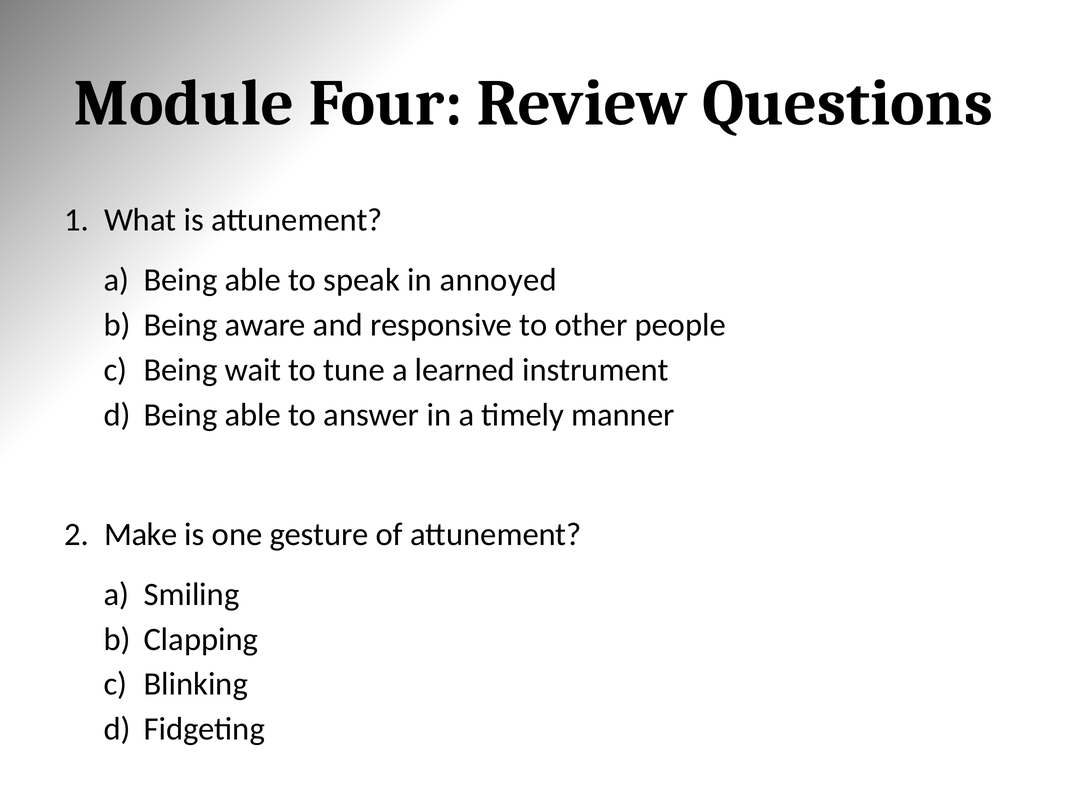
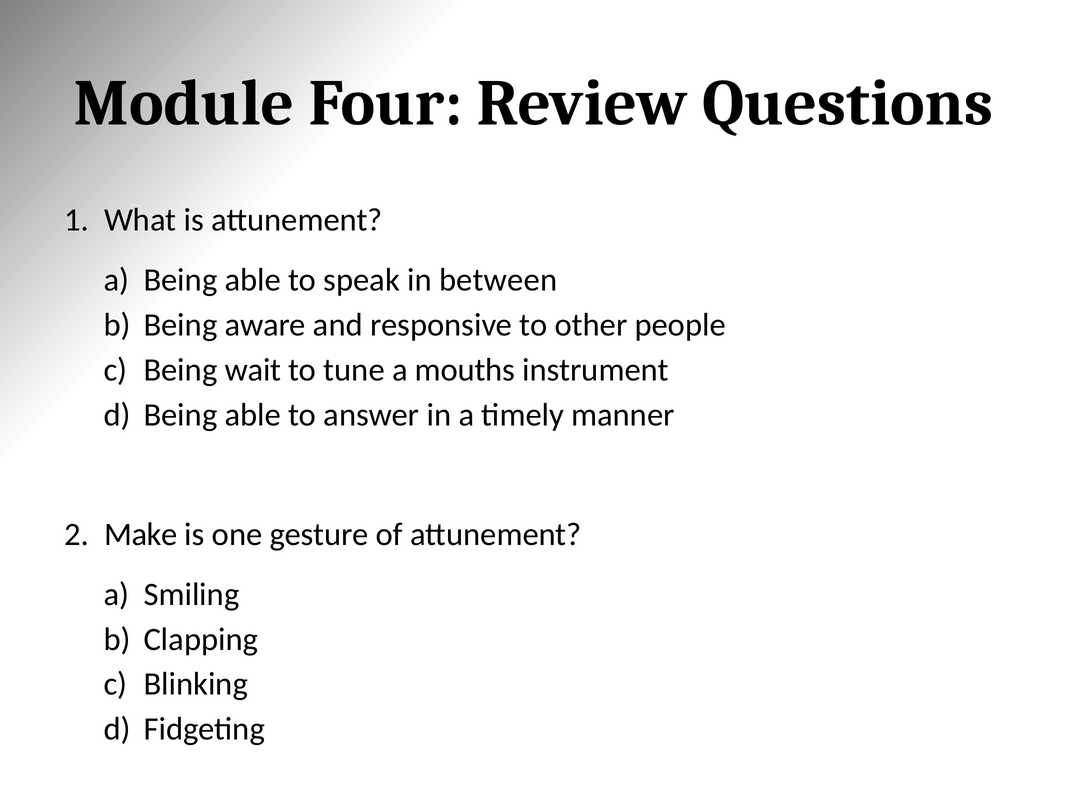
annoyed: annoyed -> between
learned: learned -> mouths
